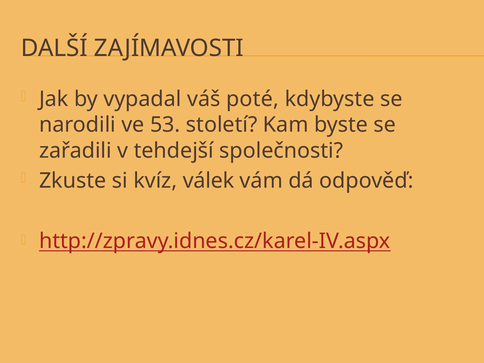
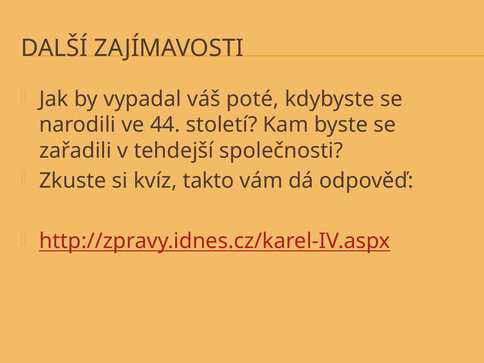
53: 53 -> 44
válek: válek -> takto
